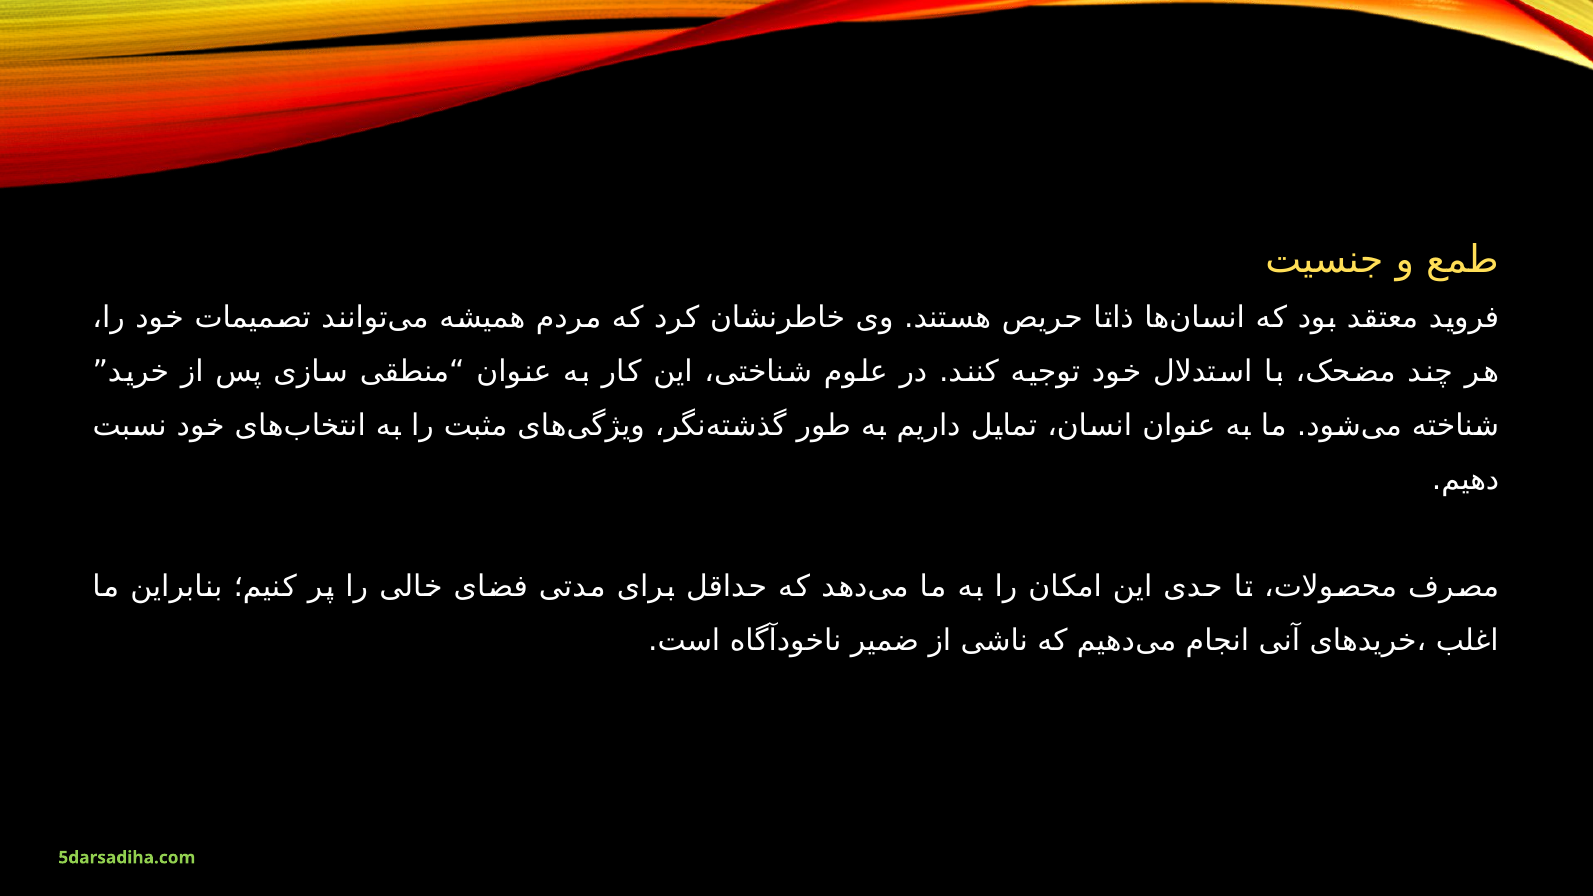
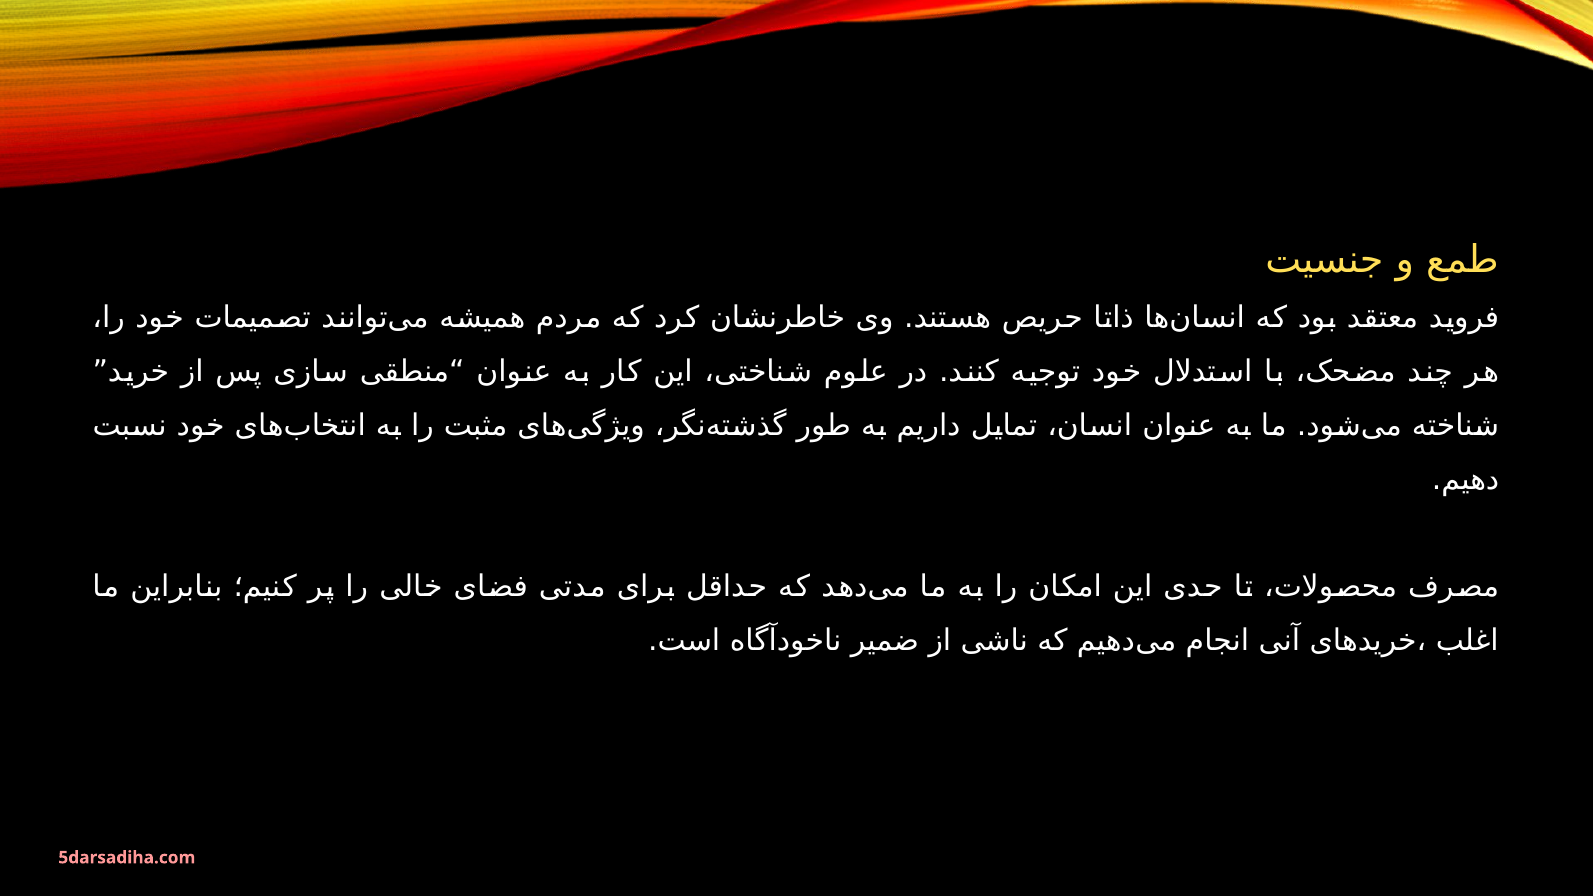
5darsadiha.com colour: light green -> pink
